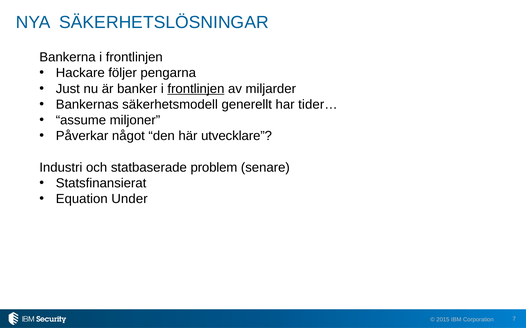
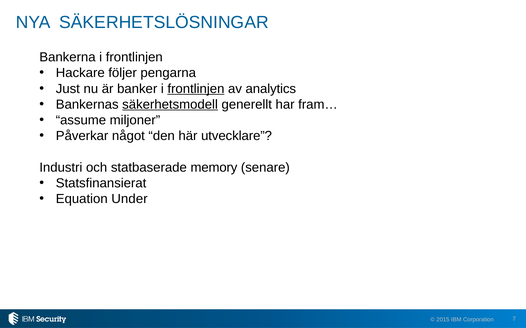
miljarder: miljarder -> analytics
säkerhetsmodell underline: none -> present
tider…: tider… -> fram…
problem: problem -> memory
